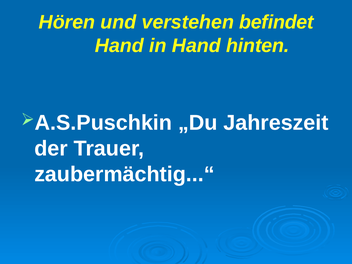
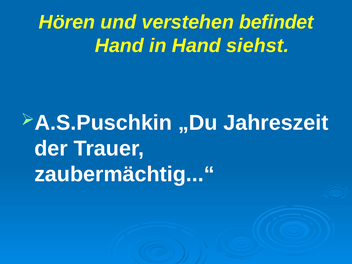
hinten: hinten -> siehst
